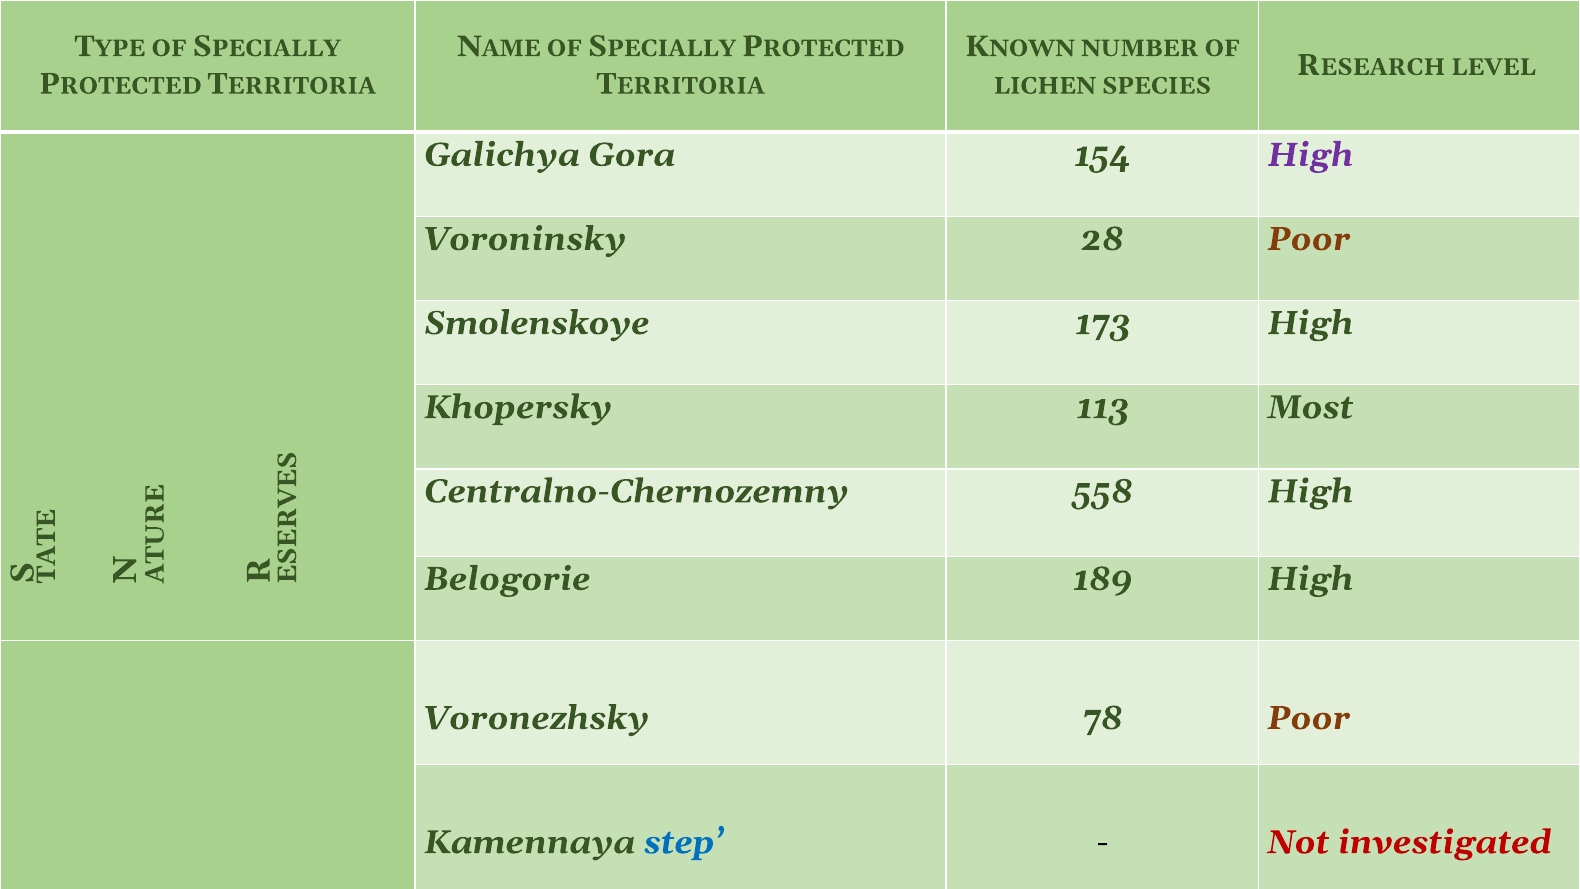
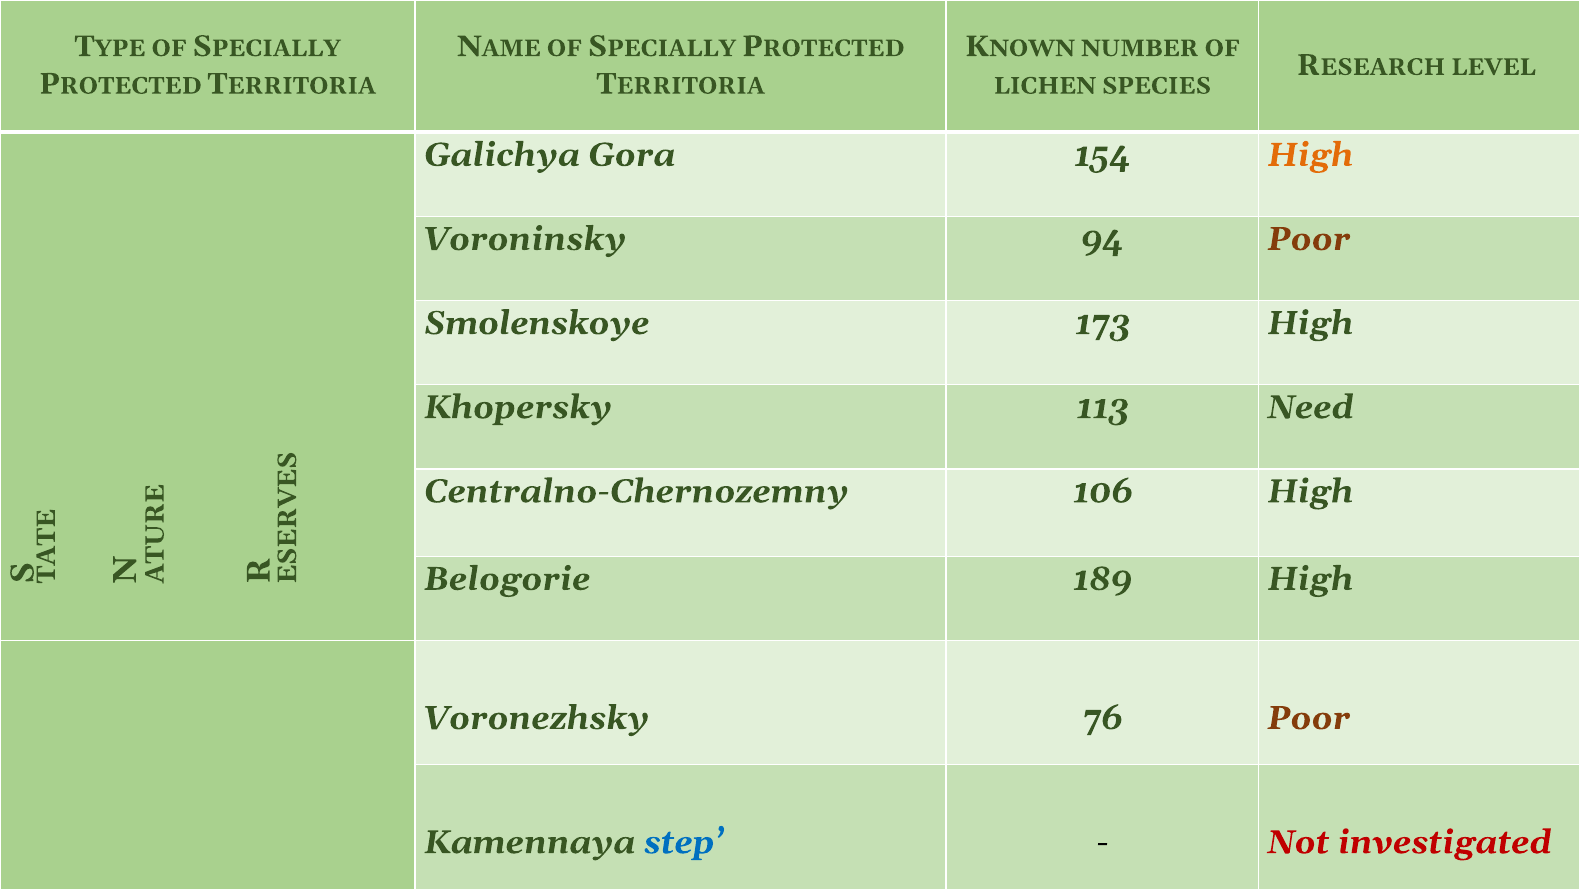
High at (1310, 155) colour: purple -> orange
28: 28 -> 94
Most: Most -> Need
558: 558 -> 106
78: 78 -> 76
